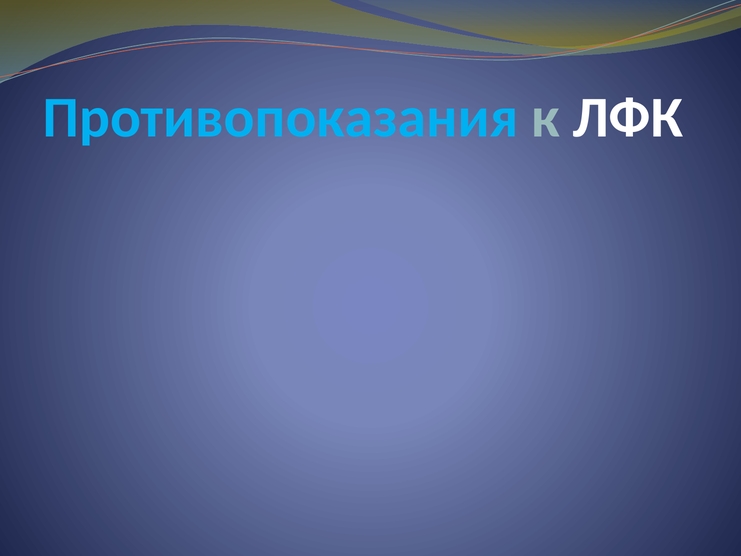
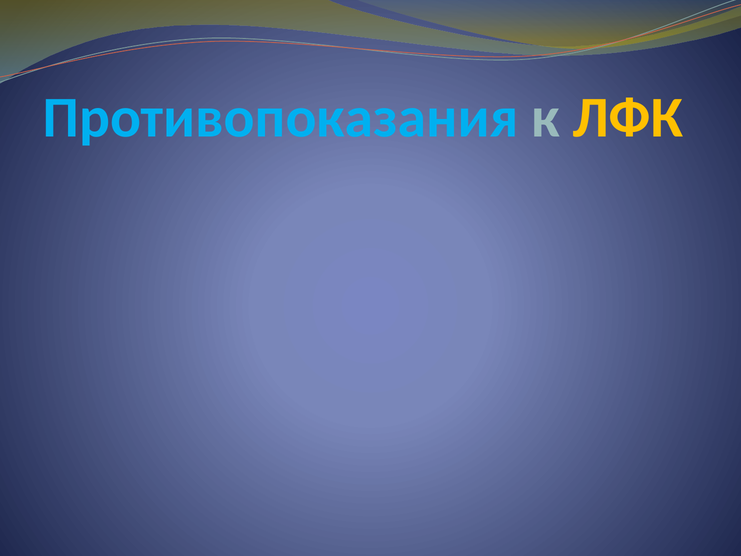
ЛФК colour: white -> yellow
